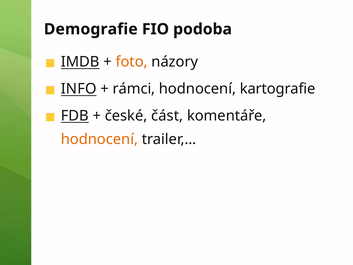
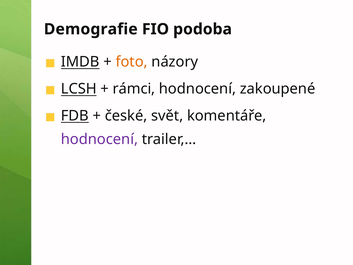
INFO: INFO -> LCSH
kartografie: kartografie -> zakoupené
část: část -> svět
hodnocení at (99, 139) colour: orange -> purple
